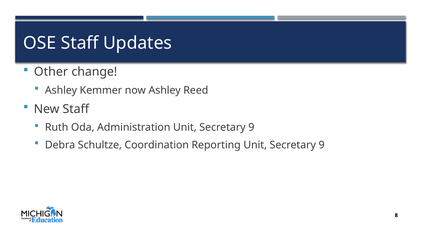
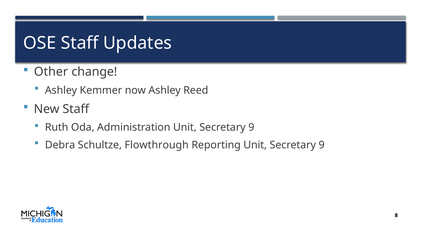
Coordination: Coordination -> Flowthrough
